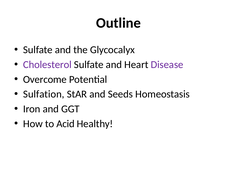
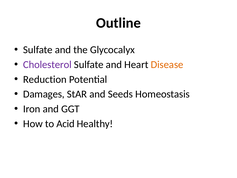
Disease colour: purple -> orange
Overcome: Overcome -> Reduction
Sulfation: Sulfation -> Damages
